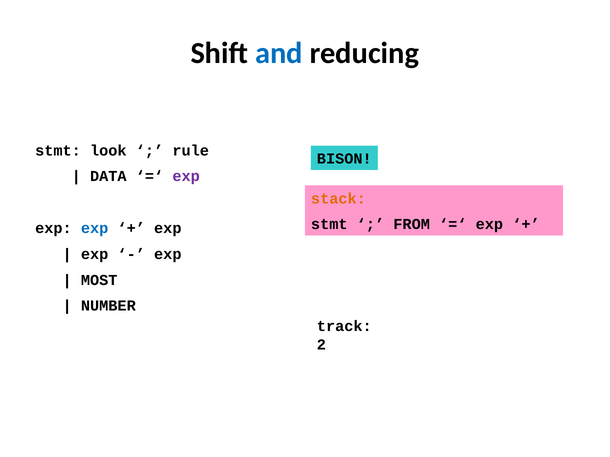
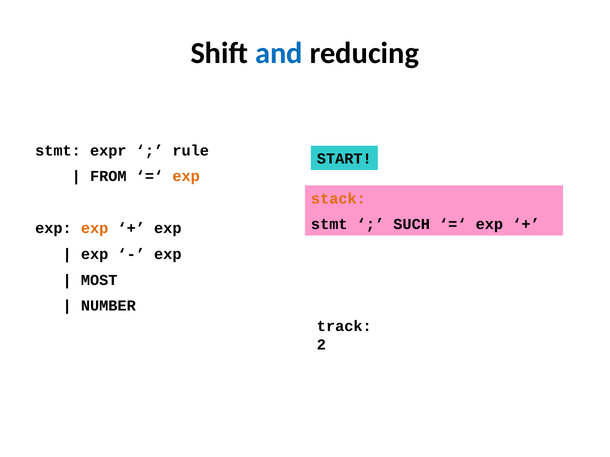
look: look -> expr
BISON: BISON -> START
DATA: DATA -> FROM
exp at (186, 177) colour: purple -> orange
FROM: FROM -> SUCH
exp at (95, 228) colour: blue -> orange
